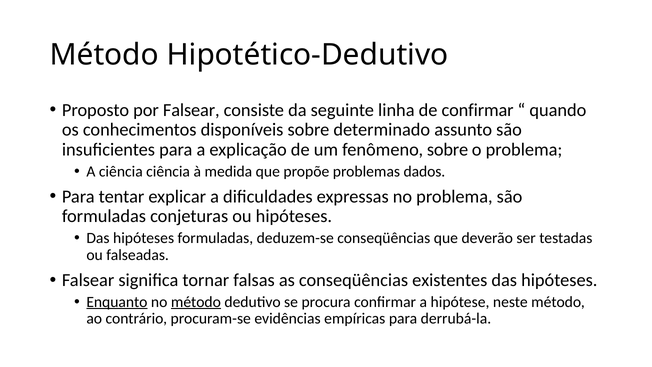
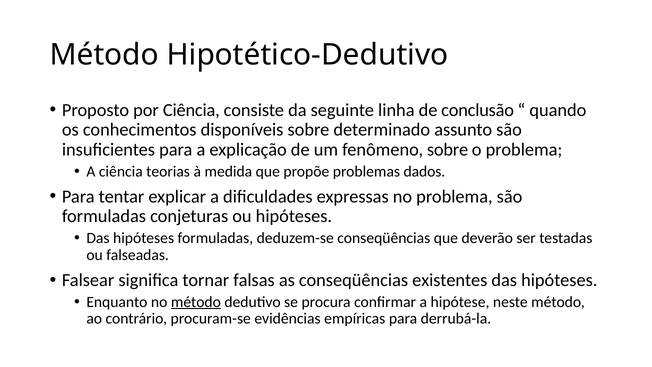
por Falsear: Falsear -> Ciência
de confirmar: confirmar -> conclusão
ciência ciência: ciência -> teorias
Enquanto underline: present -> none
